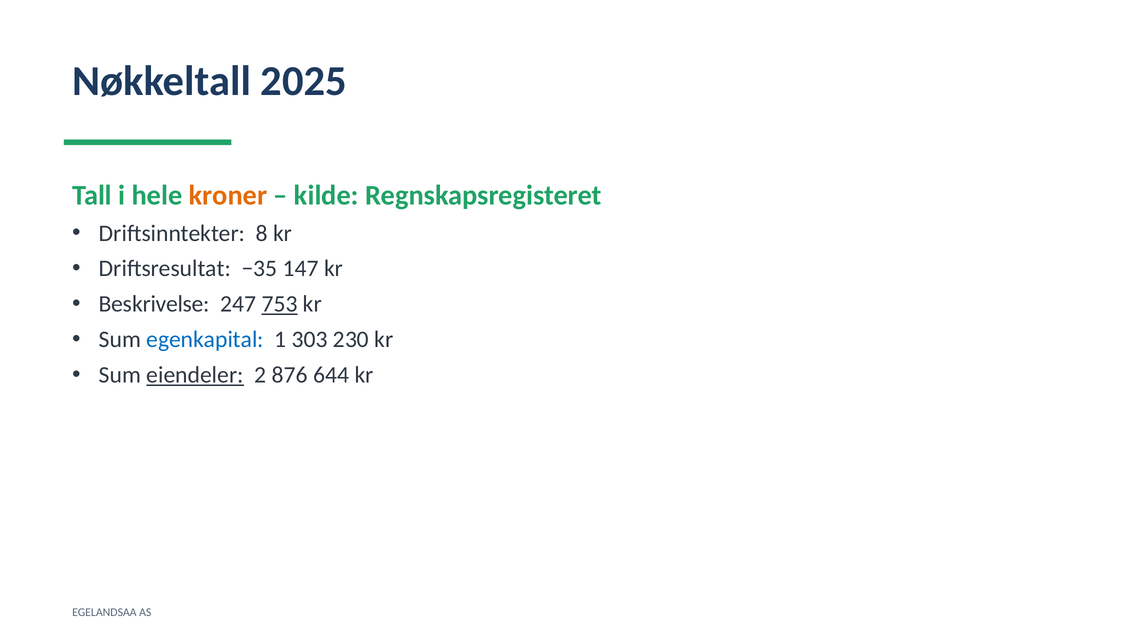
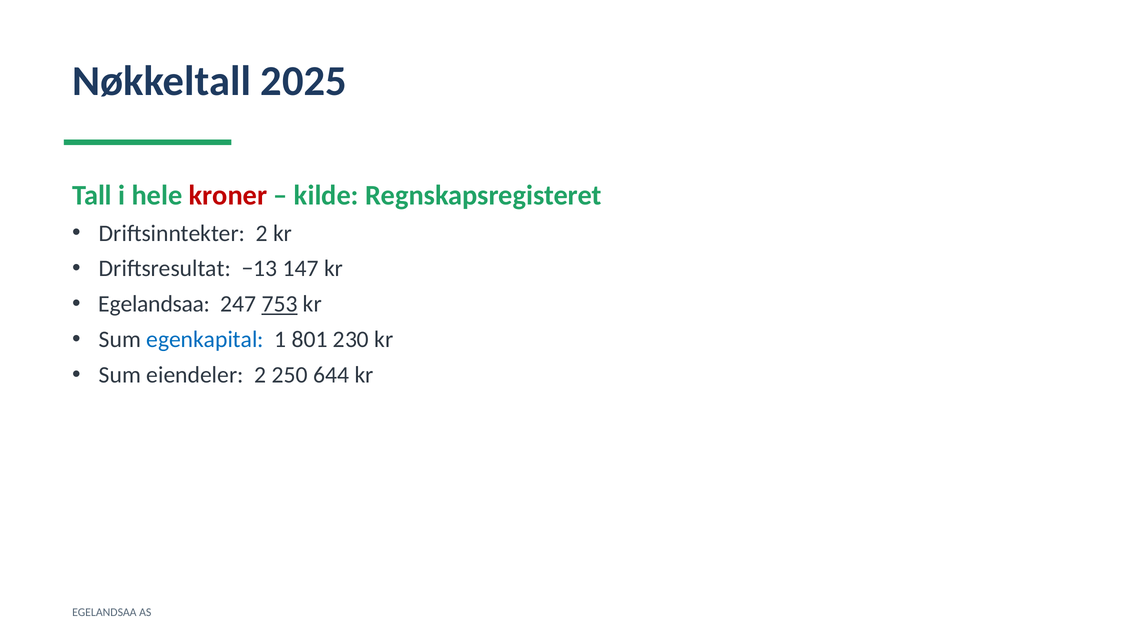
kroner colour: orange -> red
Driftsinntekter 8: 8 -> 2
−35: −35 -> −13
Beskrivelse at (154, 304): Beskrivelse -> Egelandsaa
303: 303 -> 801
eiendeler underline: present -> none
876: 876 -> 250
